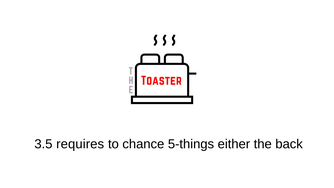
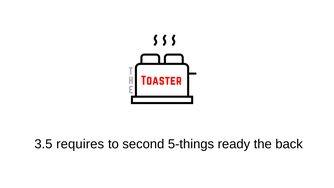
chance: chance -> second
either: either -> ready
